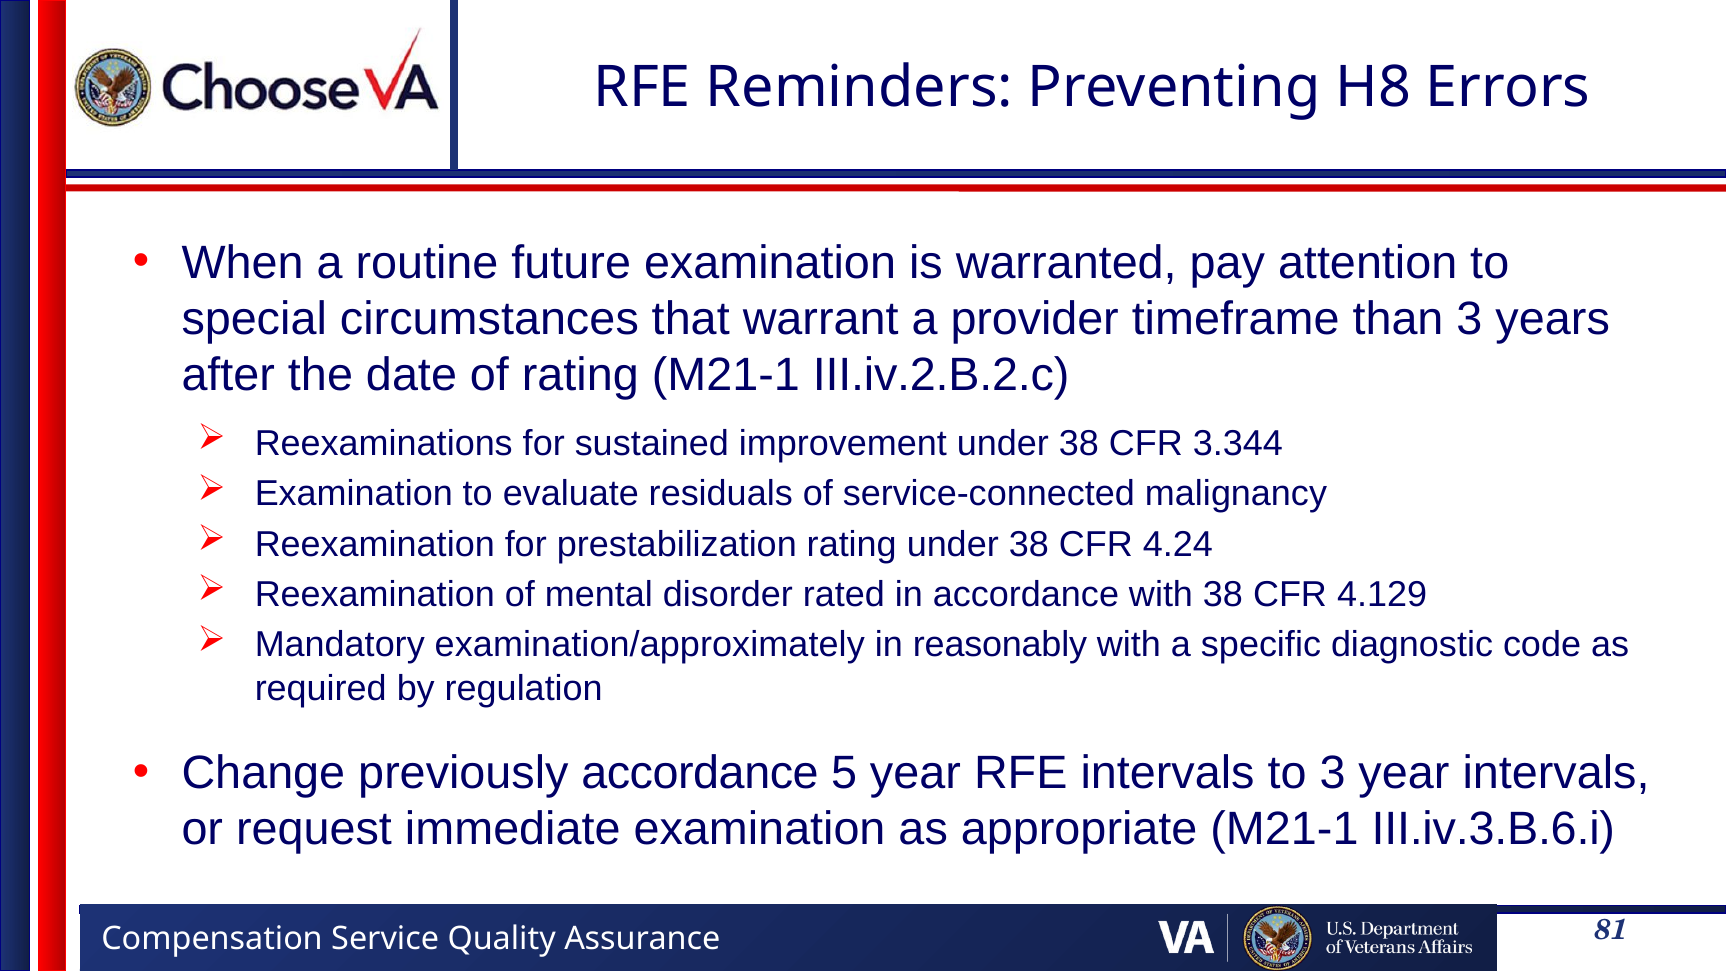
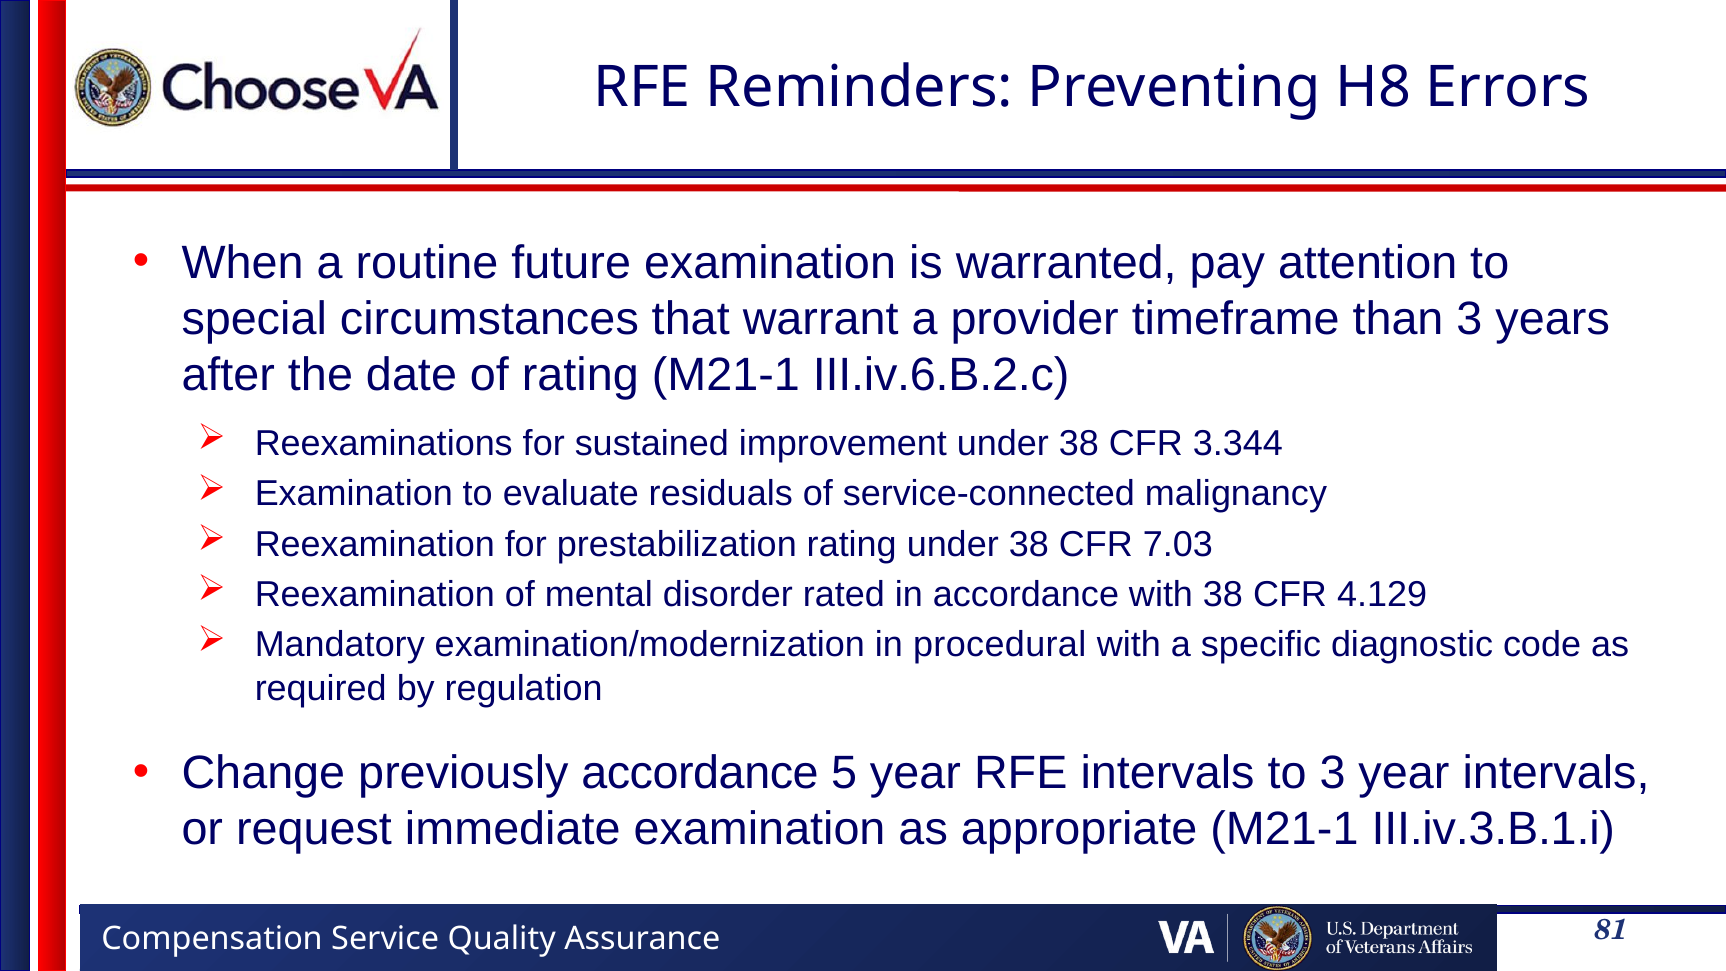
III.iv.2.B.2.c: III.iv.2.B.2.c -> III.iv.6.B.2.c
4.24: 4.24 -> 7.03
examination/approximately: examination/approximately -> examination/modernization
reasonably: reasonably -> procedural
III.iv.3.B.6.i: III.iv.3.B.6.i -> III.iv.3.B.1.i
